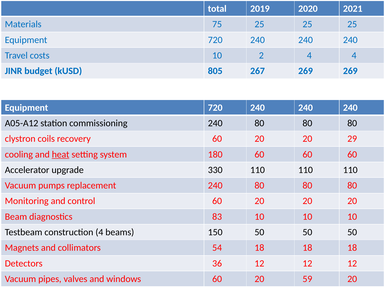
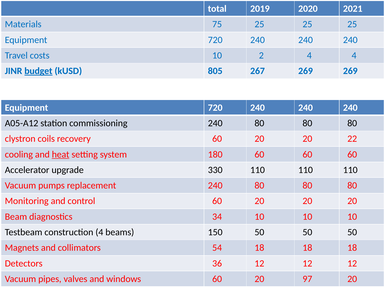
budget underline: none -> present
29: 29 -> 22
83: 83 -> 34
59: 59 -> 97
